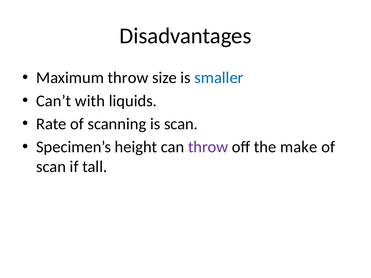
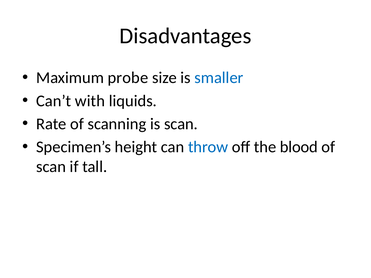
Maximum throw: throw -> probe
throw at (208, 147) colour: purple -> blue
make: make -> blood
